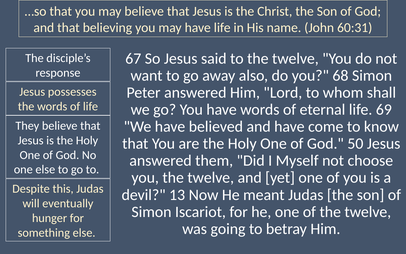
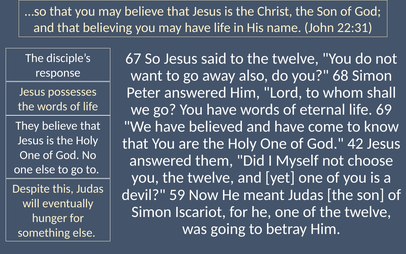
60:31: 60:31 -> 22:31
50: 50 -> 42
13: 13 -> 59
